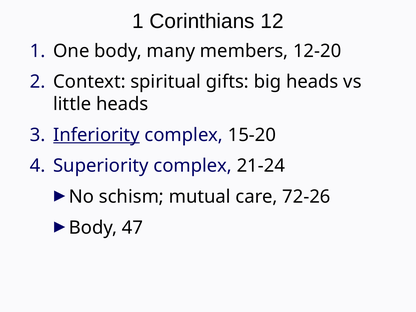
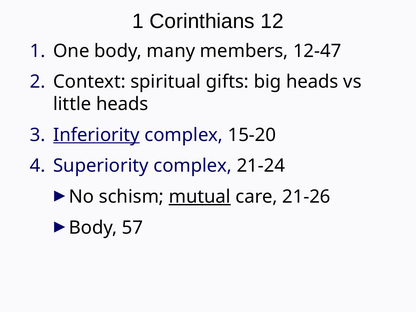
12-20: 12-20 -> 12-47
mutual underline: none -> present
72-26: 72-26 -> 21-26
47: 47 -> 57
